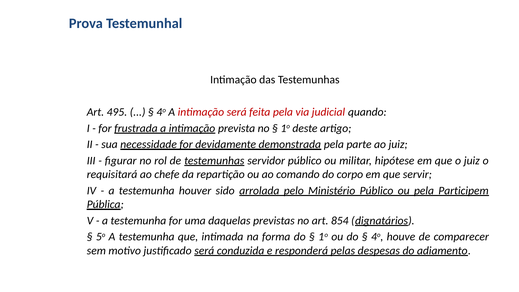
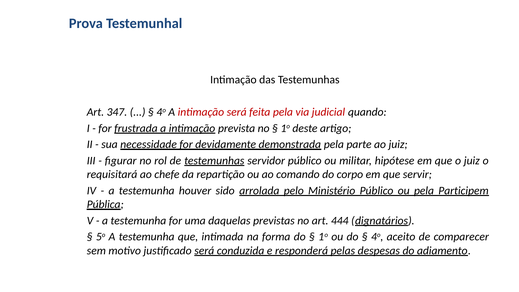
495: 495 -> 347
854: 854 -> 444
houve: houve -> aceito
